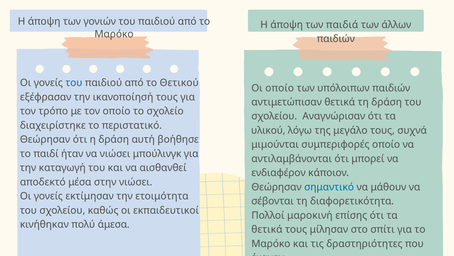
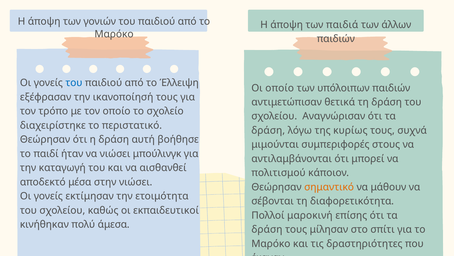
Θετικού: Θετικού -> Έλλειψη
υλικού at (268, 130): υλικού -> δράση
μεγάλο: μεγάλο -> κυρίως
συμπεριφορές οποίο: οποίο -> στους
ενδιαφέρον: ενδιαφέρον -> πολιτισμού
σημαντικό colour: blue -> orange
θετικά at (267, 229): θετικά -> δράση
